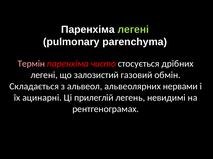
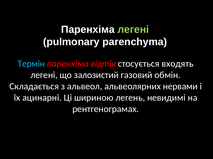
Термін colour: pink -> light blue
чисто: чисто -> відтік
дрібних: дрібних -> входять
прилеглій: прилеглій -> шириною
